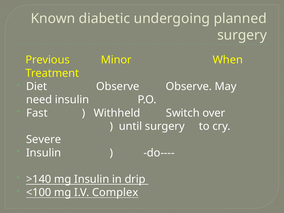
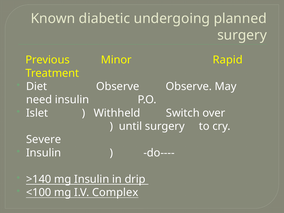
When: When -> Rapid
Fast: Fast -> Islet
